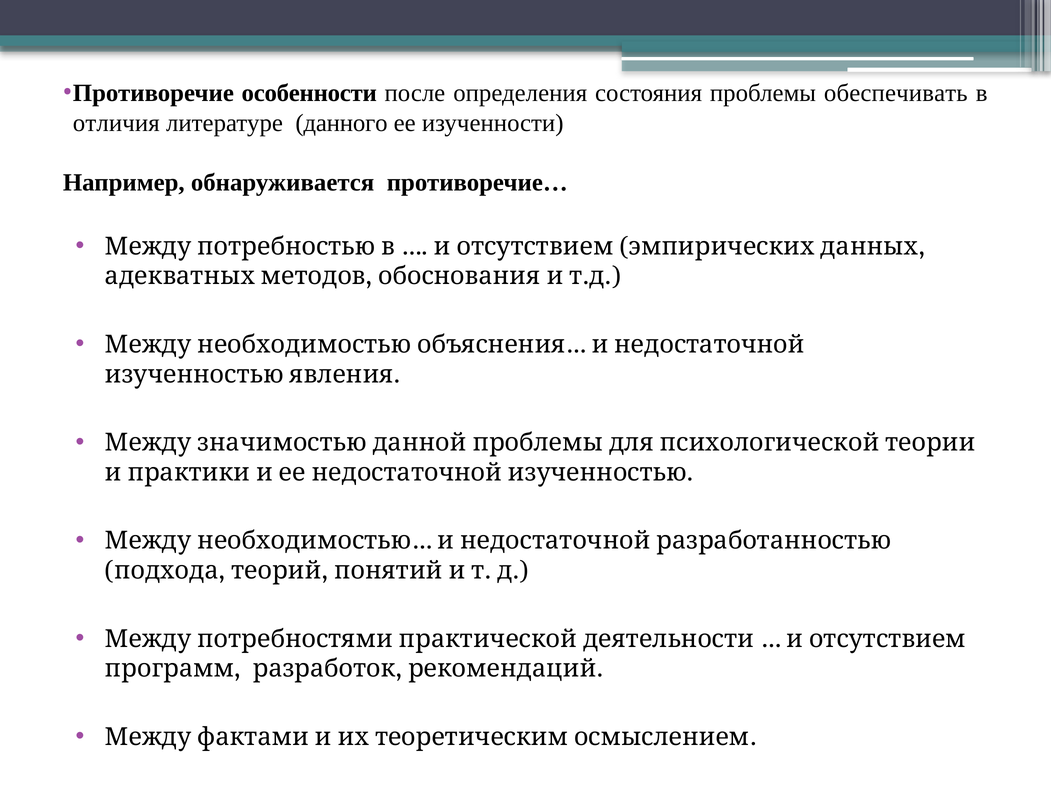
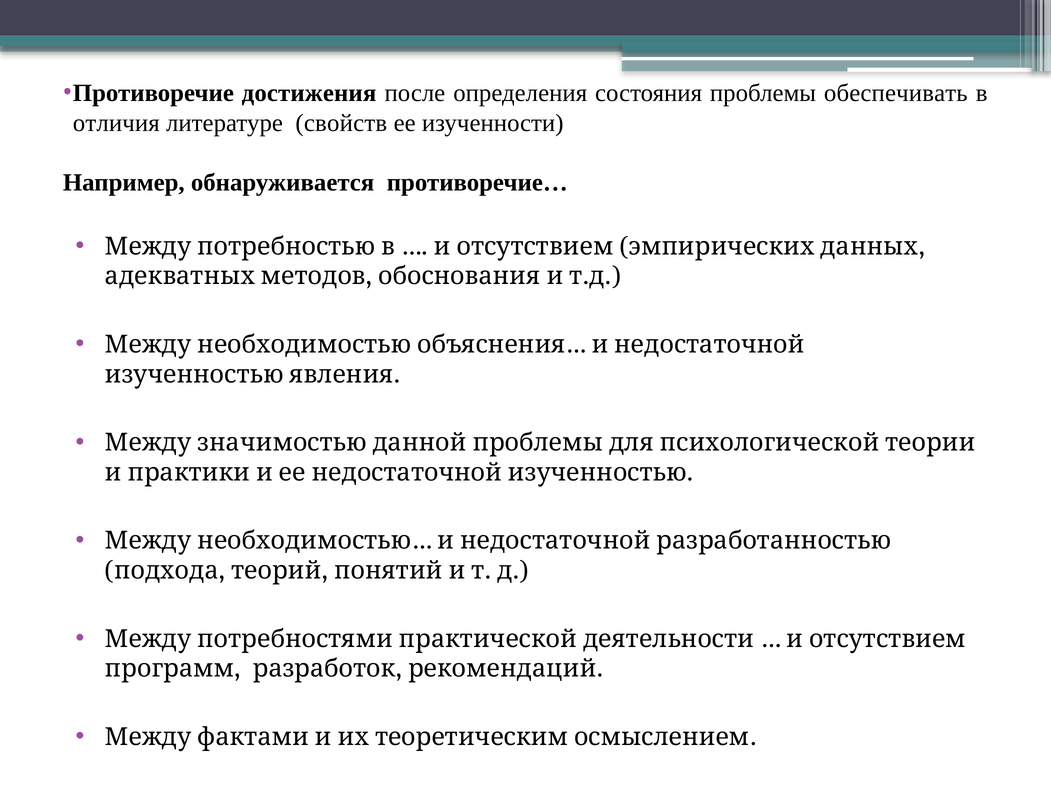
особенности: особенности -> достижения
данного: данного -> свойств
